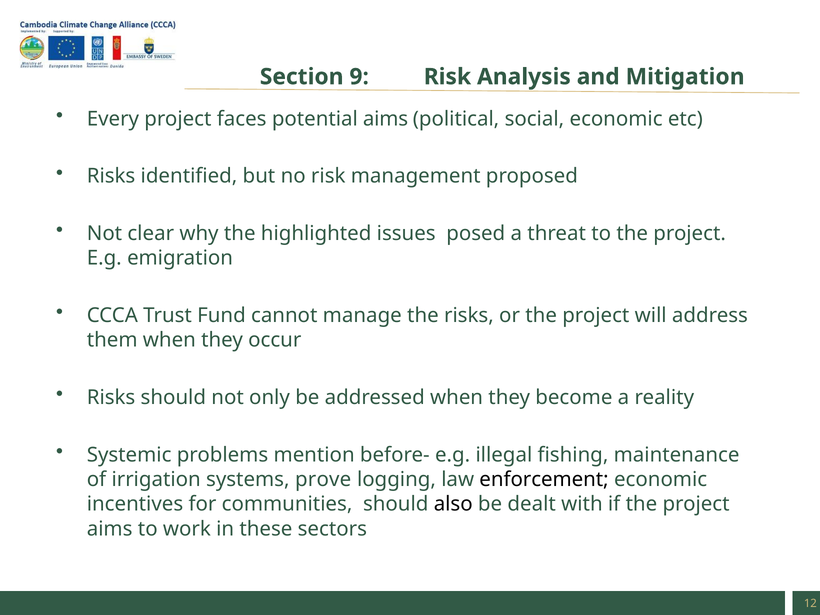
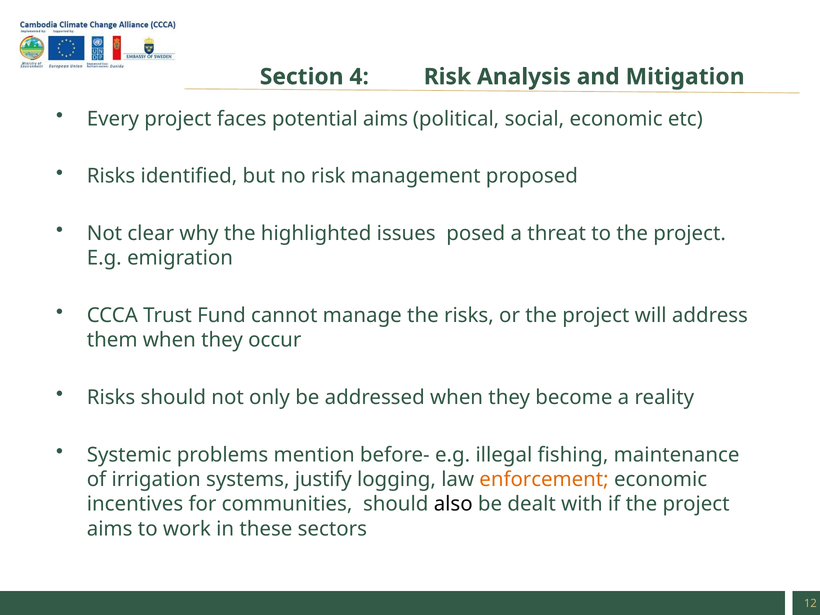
9: 9 -> 4
prove: prove -> justify
enforcement colour: black -> orange
